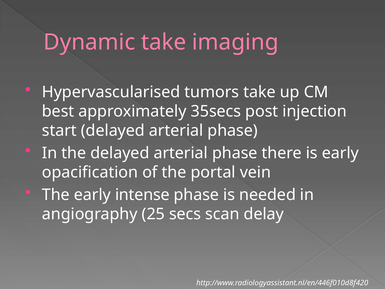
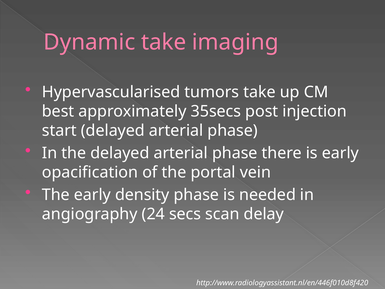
intense: intense -> density
25: 25 -> 24
